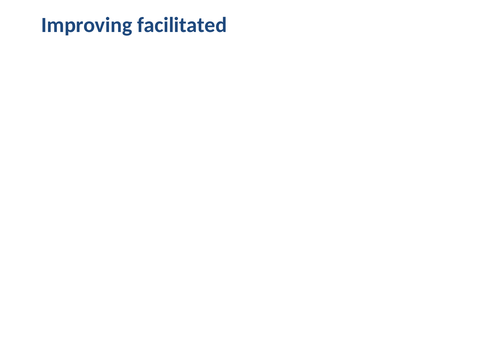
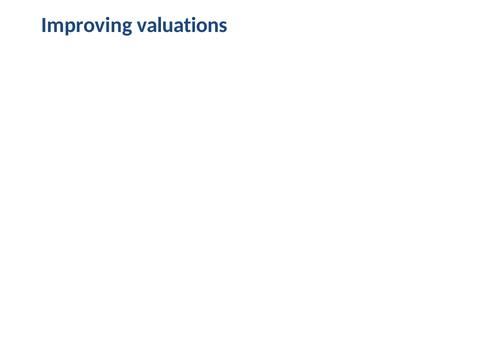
facilitated: facilitated -> valuations
